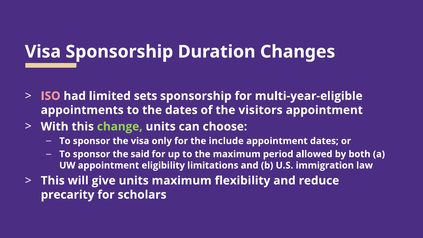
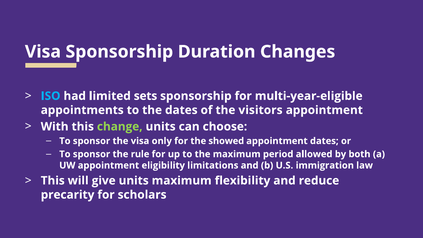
ISO colour: pink -> light blue
include: include -> showed
said: said -> rule
